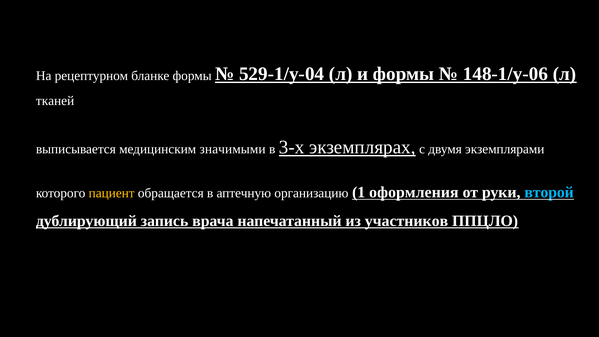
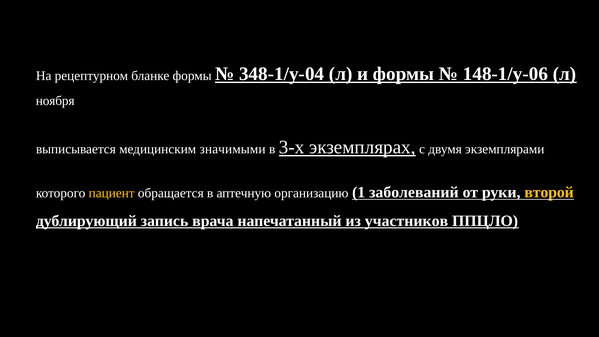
529-1/у-04: 529-1/у-04 -> 348-1/у-04
тканей: тканей -> ноября
оформления: оформления -> заболеваний
второй colour: light blue -> yellow
